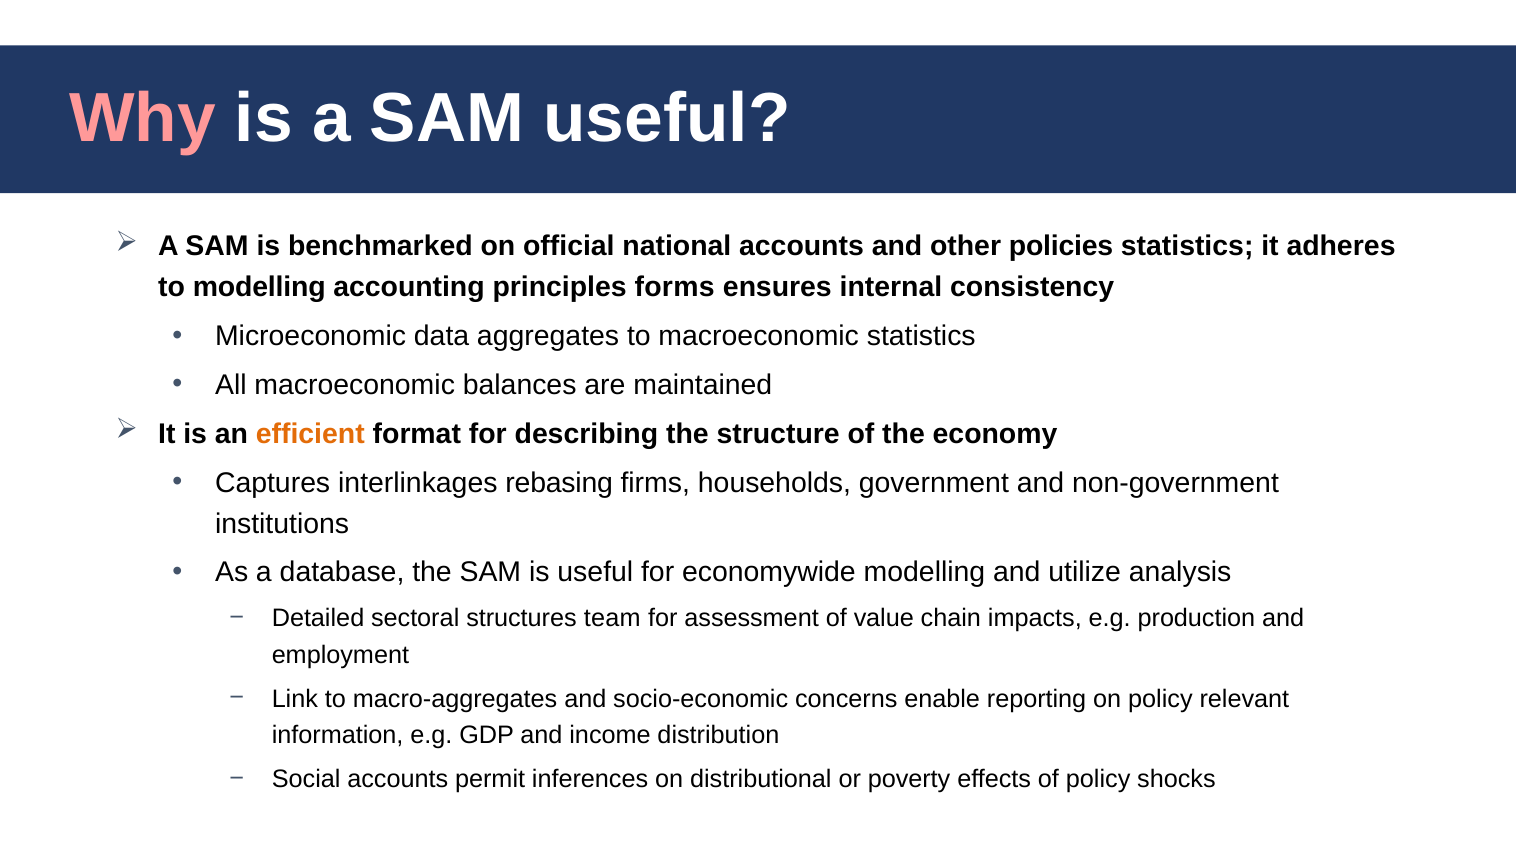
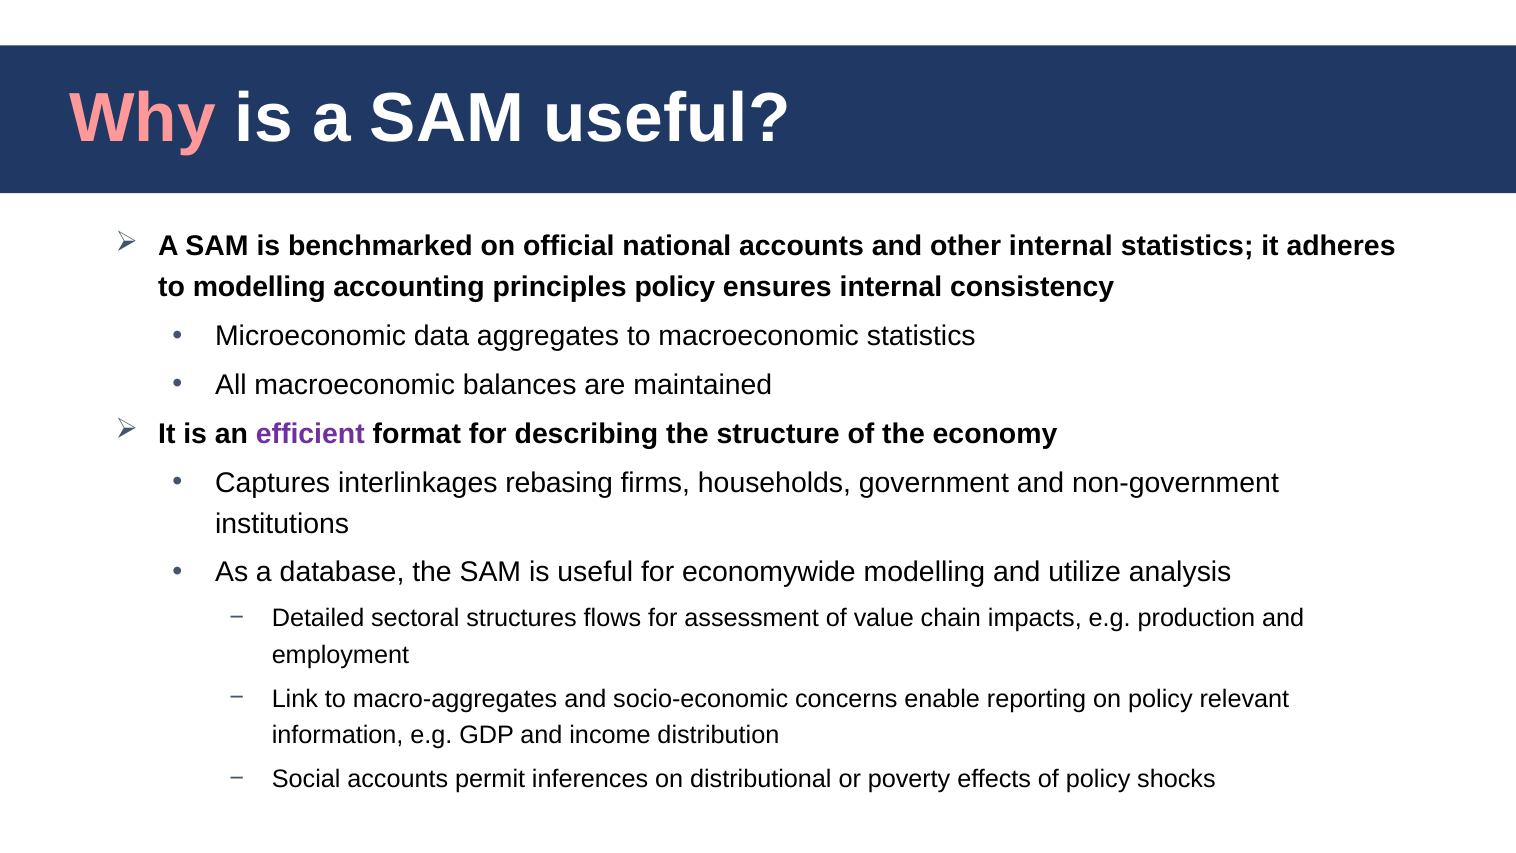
other policies: policies -> internal
principles forms: forms -> policy
efficient colour: orange -> purple
team: team -> flows
